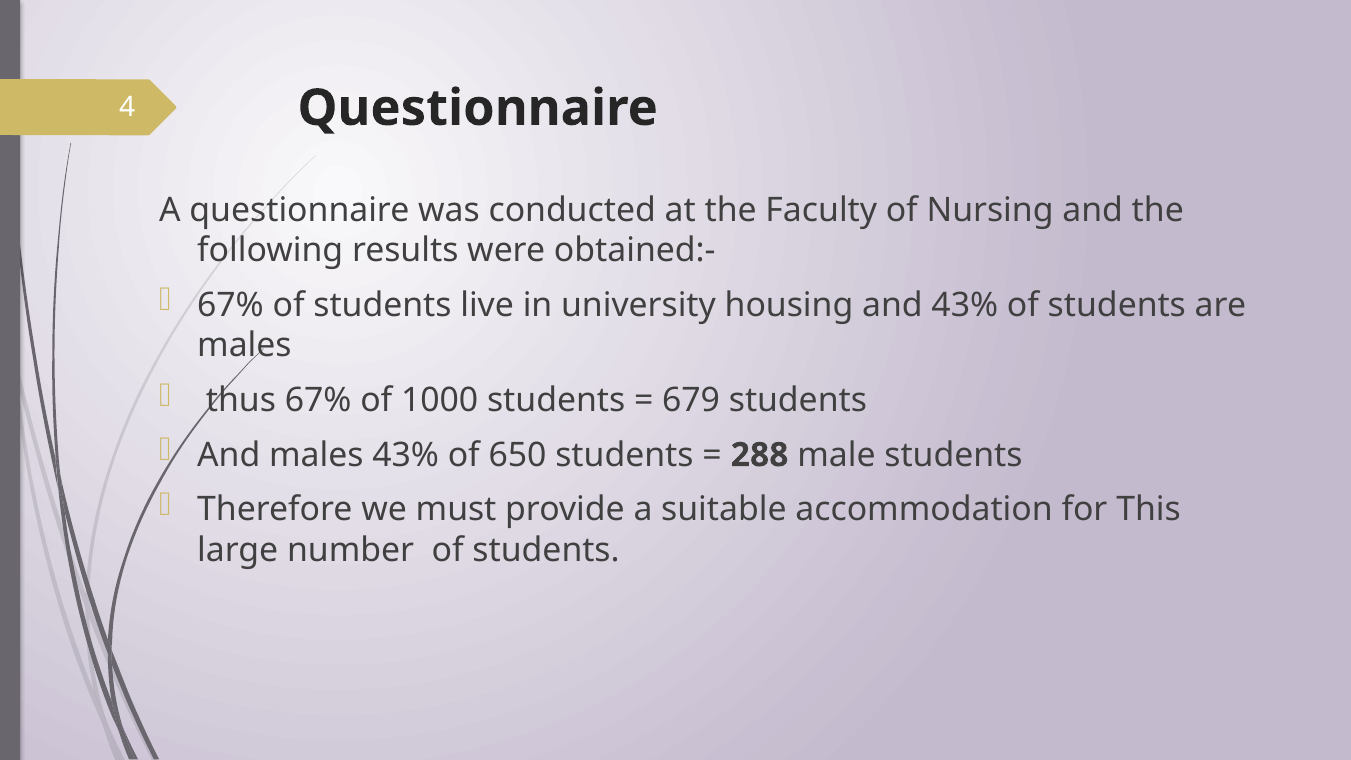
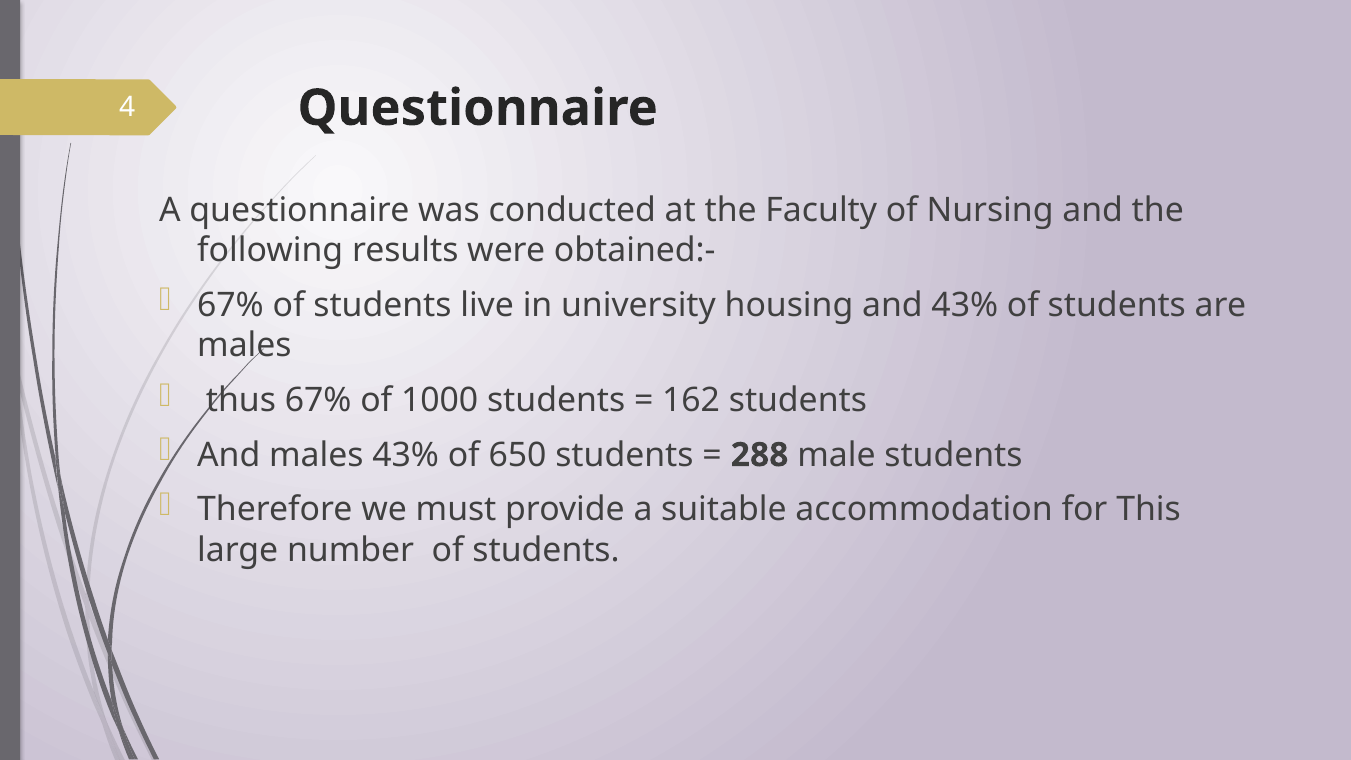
679: 679 -> 162
